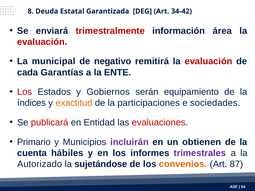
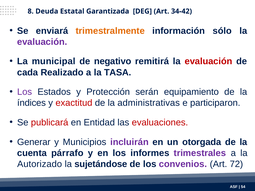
trimestralmente colour: red -> orange
área: área -> sólo
evaluación at (42, 42) colour: red -> purple
Garantías: Garantías -> Realizado
ENTE: ENTE -> TASA
Los at (25, 92) colour: red -> purple
Gobiernos: Gobiernos -> Protección
exactitud colour: orange -> red
participaciones: participaciones -> administrativas
sociedades: sociedades -> participaron
Primario: Primario -> Generar
obtienen: obtienen -> otorgada
hábiles: hábiles -> párrafo
convenios colour: orange -> purple
87: 87 -> 72
